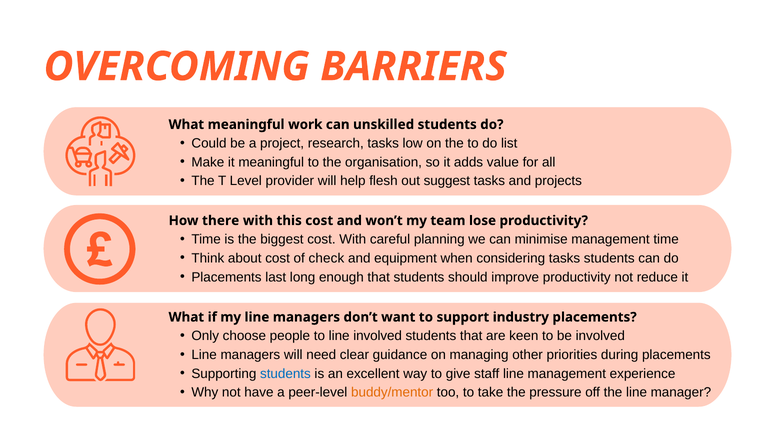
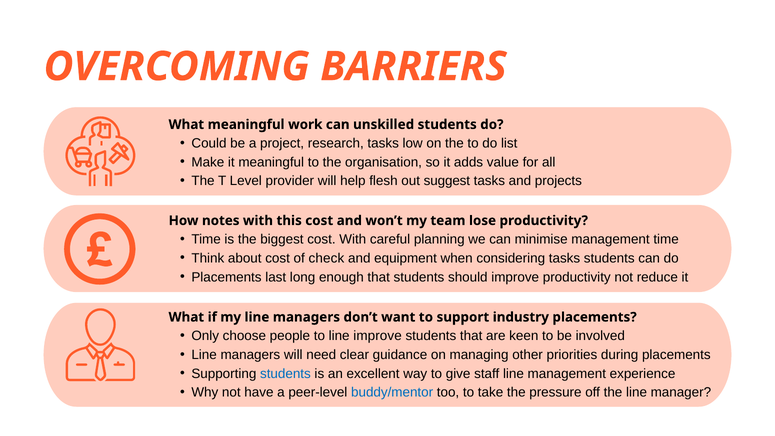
there: there -> notes
line involved: involved -> improve
buddy/mentor colour: orange -> blue
